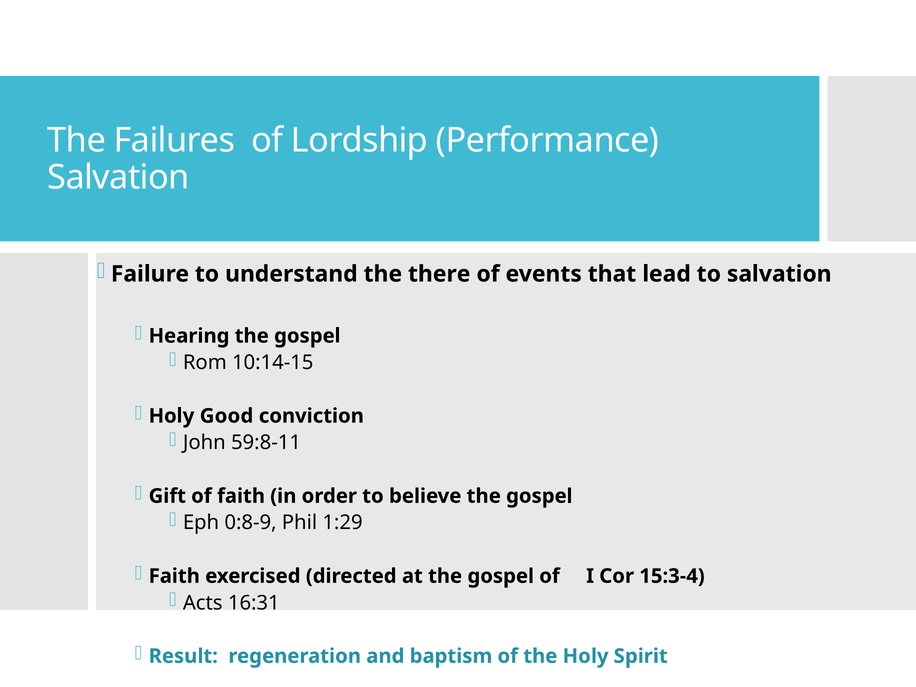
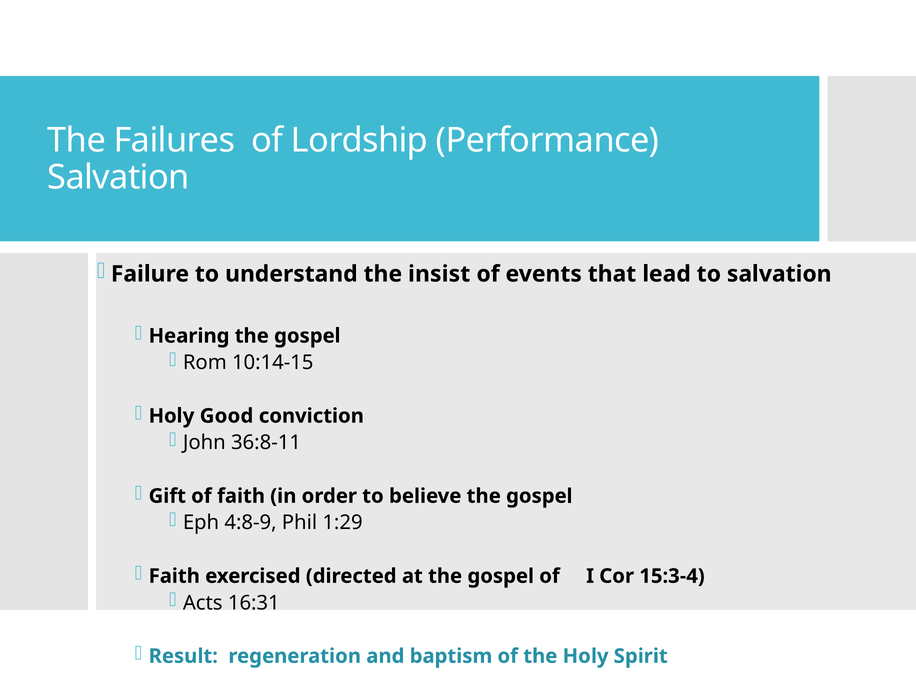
there: there -> insist
59:8-11: 59:8-11 -> 36:8-11
0:8-9: 0:8-9 -> 4:8-9
